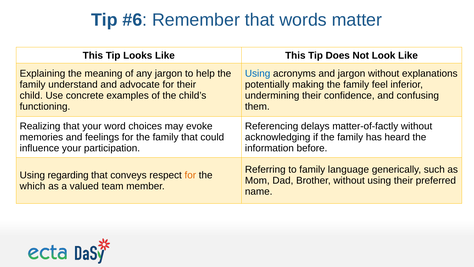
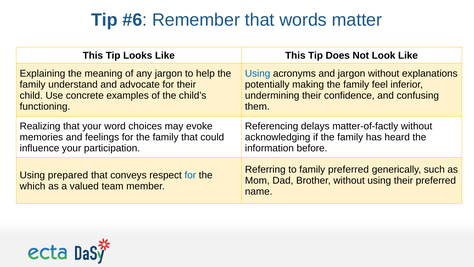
family language: language -> preferred
regarding: regarding -> prepared
for at (190, 175) colour: orange -> blue
